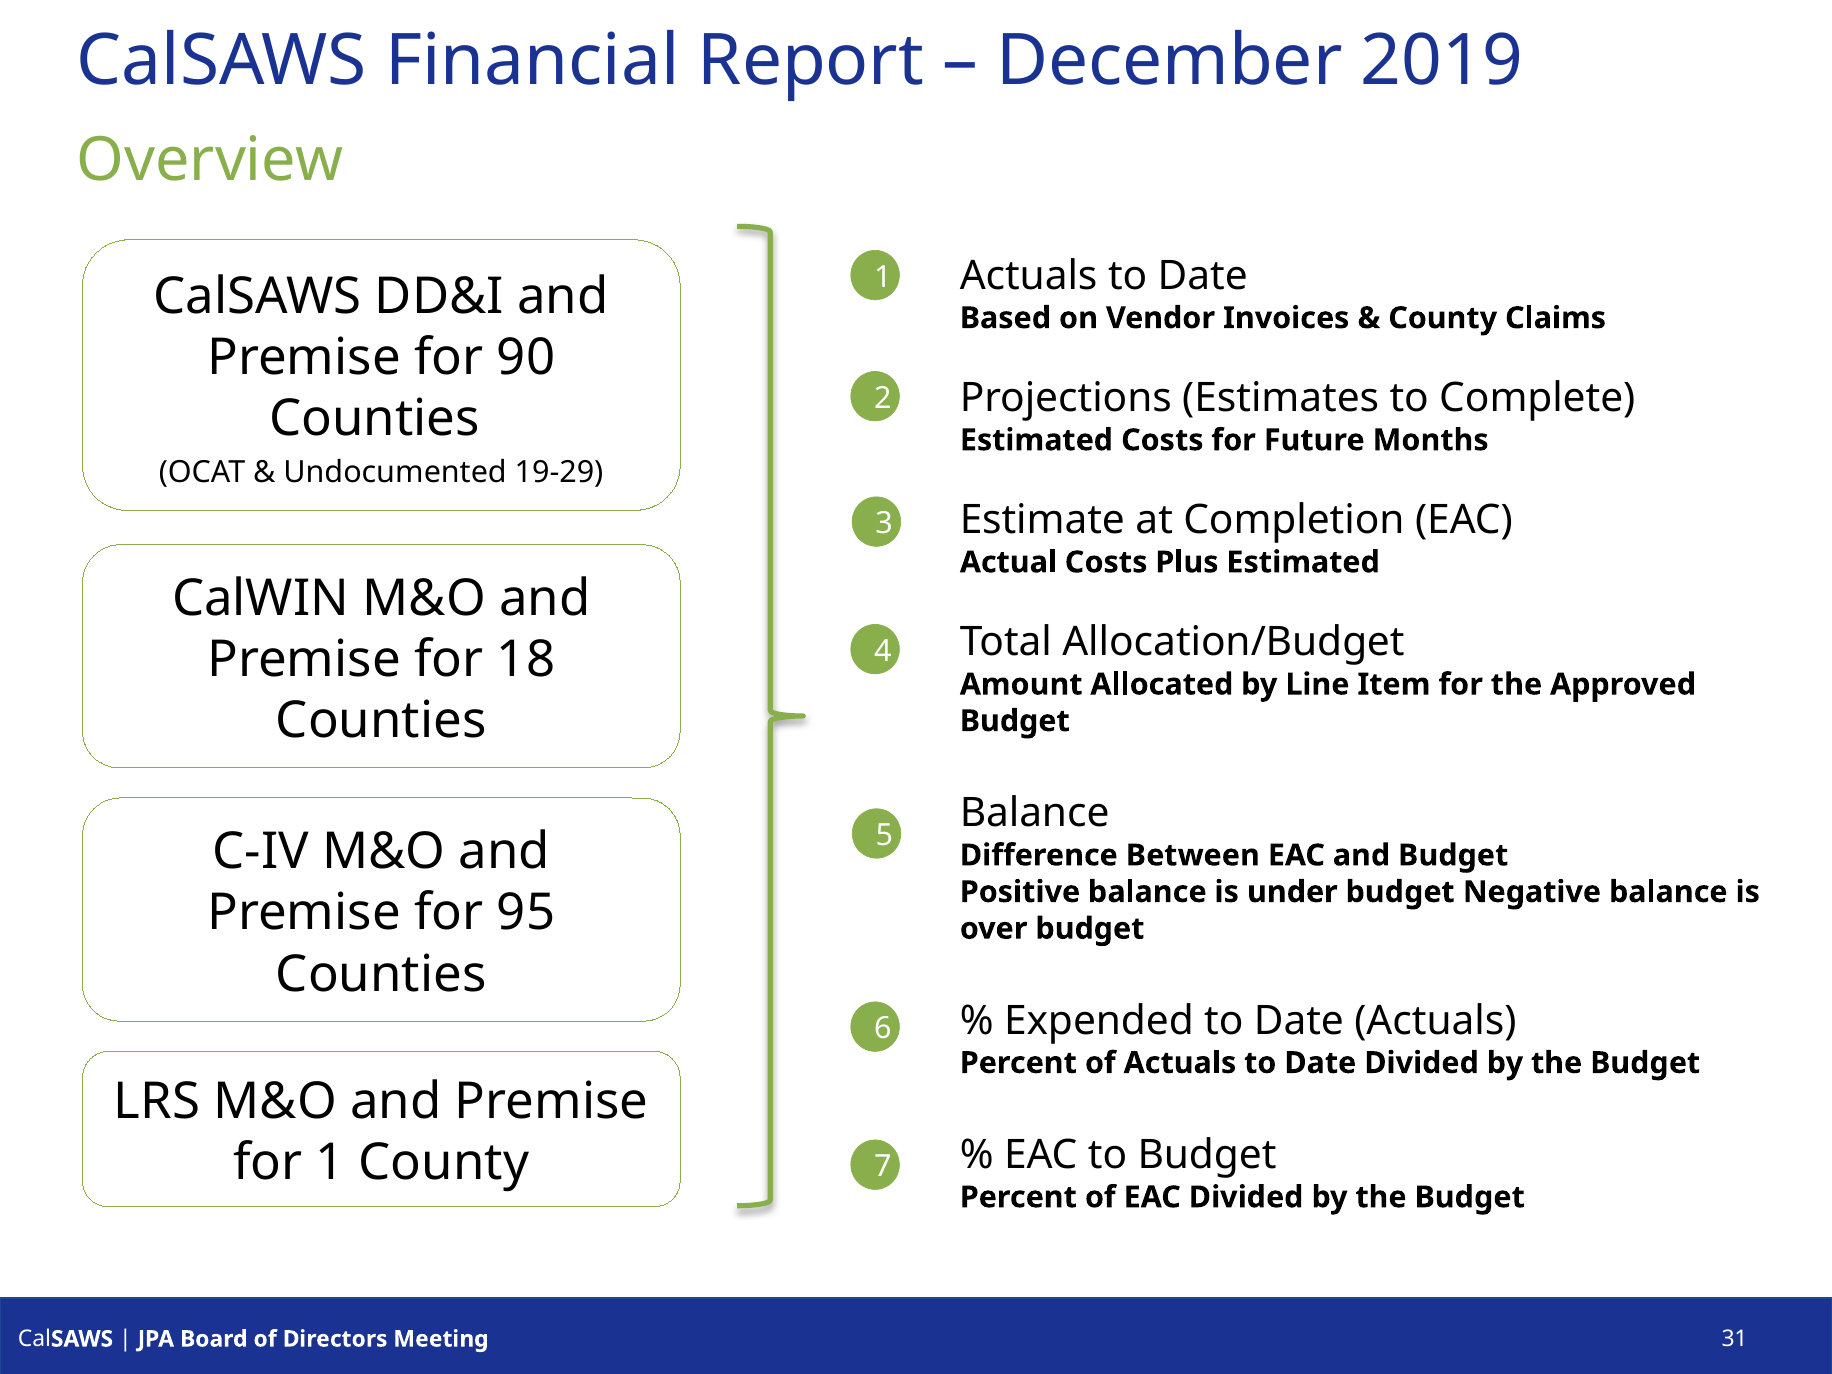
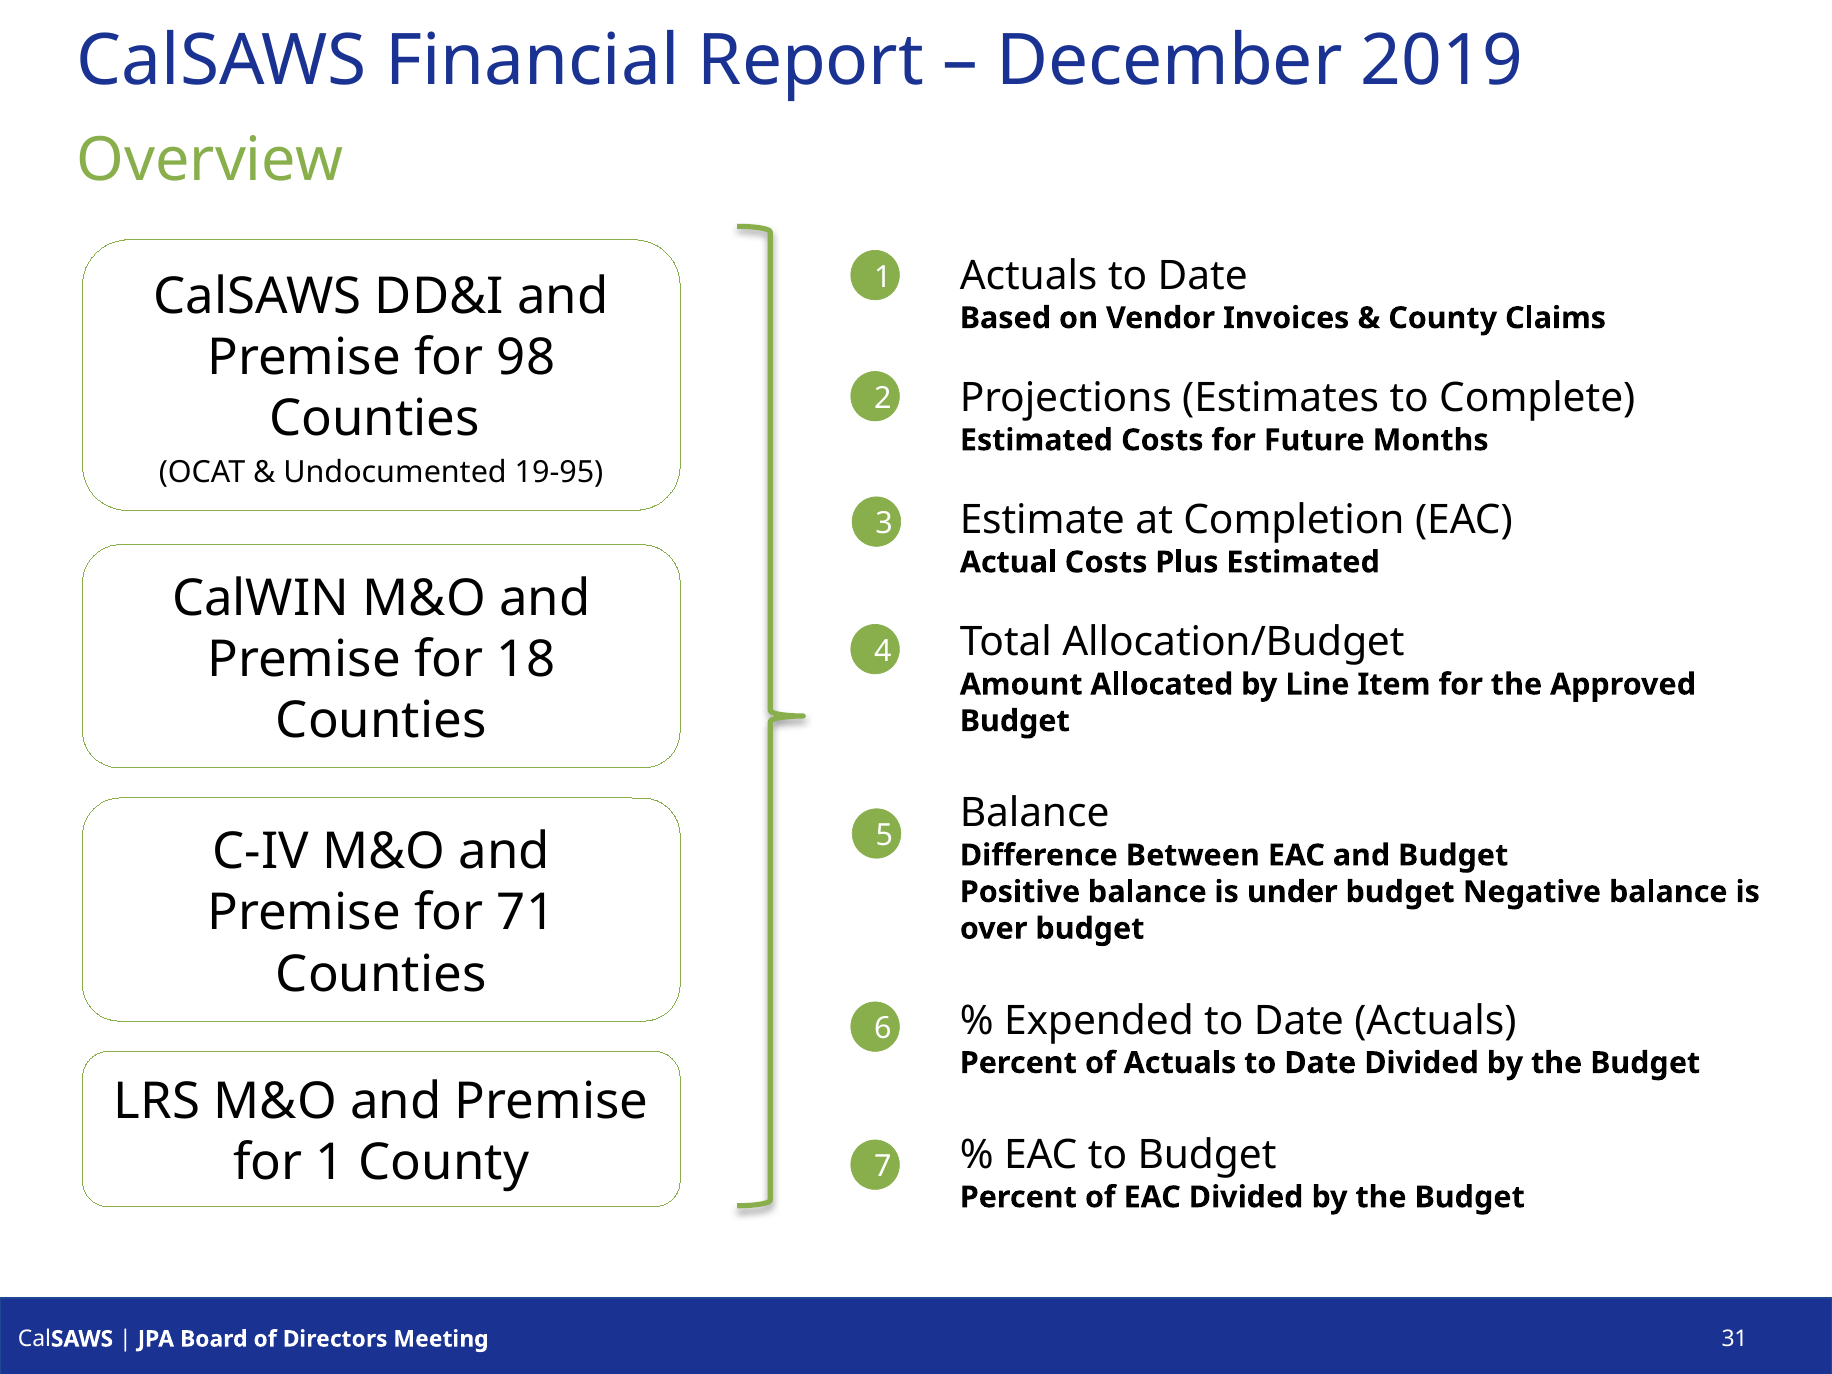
90: 90 -> 98
19-29: 19-29 -> 19-95
95: 95 -> 71
